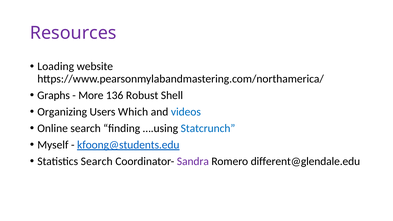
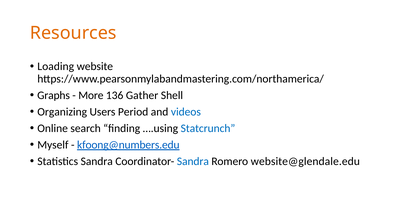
Resources colour: purple -> orange
Robust: Robust -> Gather
Which: Which -> Period
kfoong@students.edu: kfoong@students.edu -> kfoong@numbers.edu
Statistics Search: Search -> Sandra
Sandra at (193, 161) colour: purple -> blue
different@glendale.edu: different@glendale.edu -> website@glendale.edu
